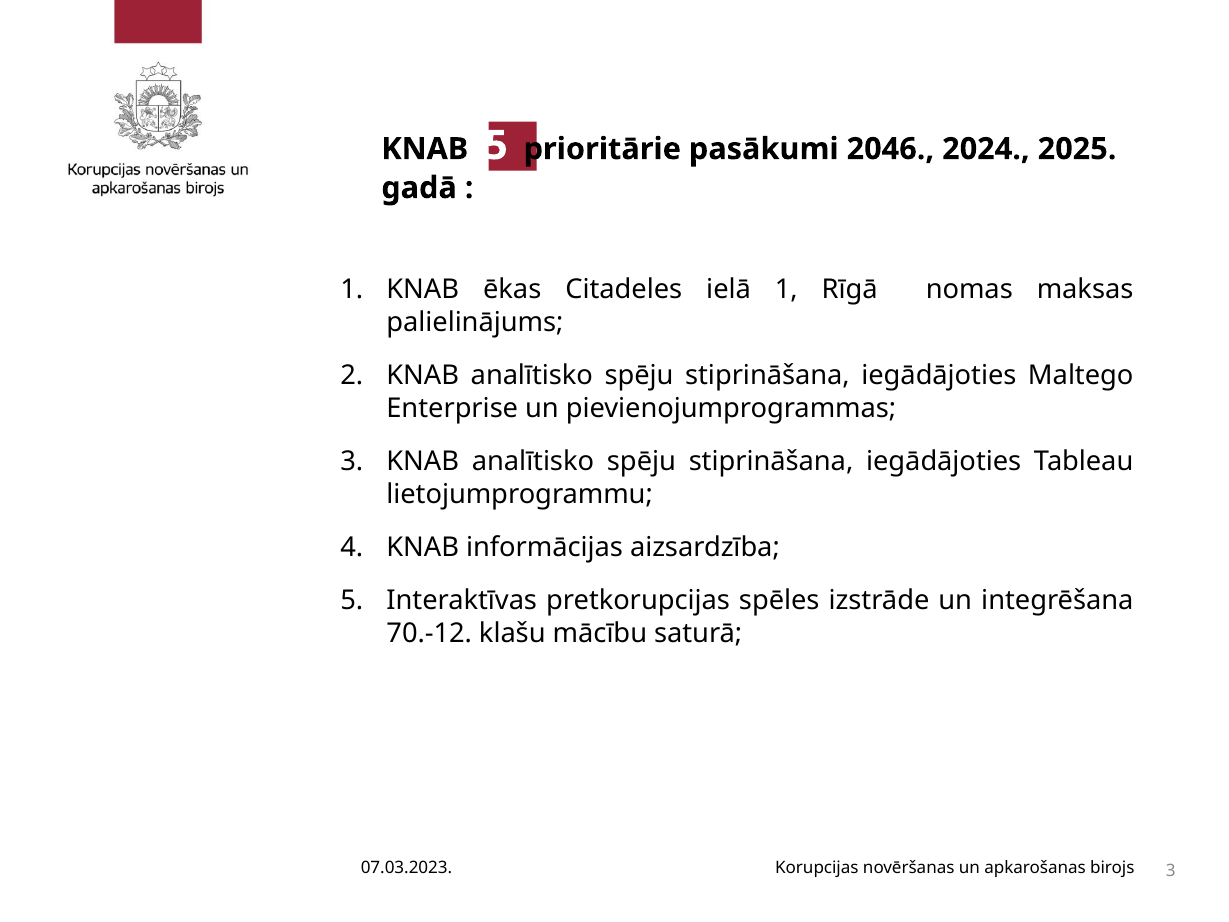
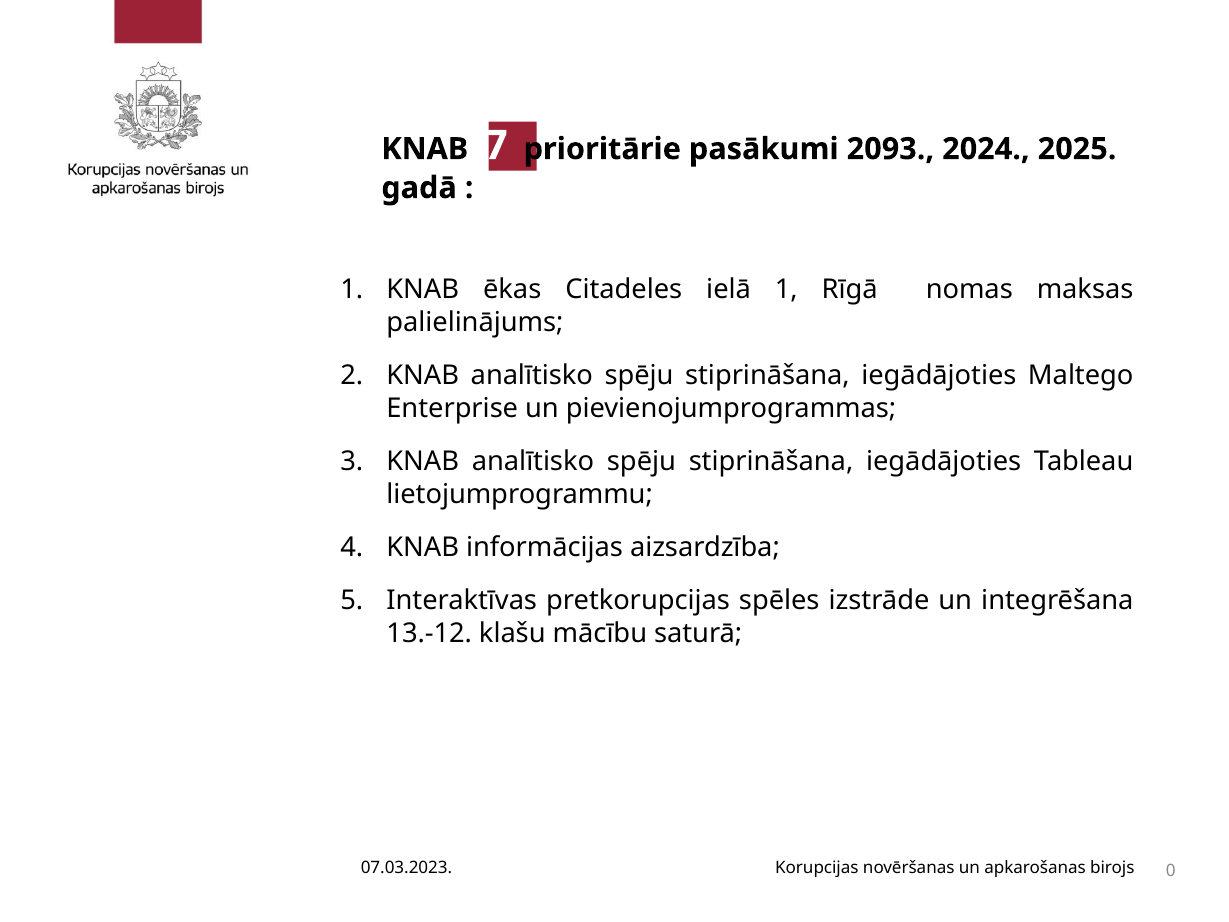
KNAB 5: 5 -> 7
2046: 2046 -> 2093
70.-12: 70.-12 -> 13.-12
birojs 3: 3 -> 0
